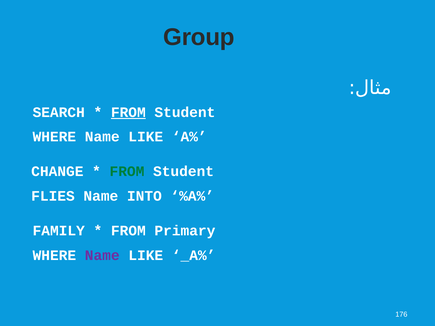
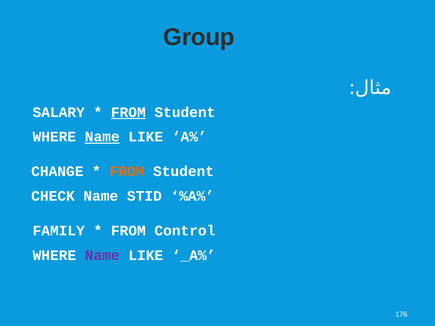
SEARCH: SEARCH -> SALARY
Name at (102, 137) underline: none -> present
FROM at (127, 172) colour: green -> orange
FLIES: FLIES -> CHECK
INTO: INTO -> STID
Primary: Primary -> Control
